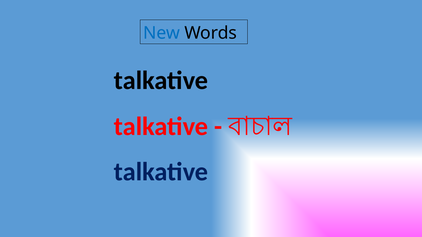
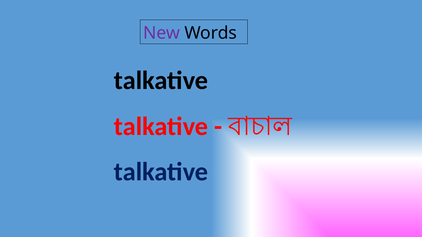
New colour: blue -> purple
